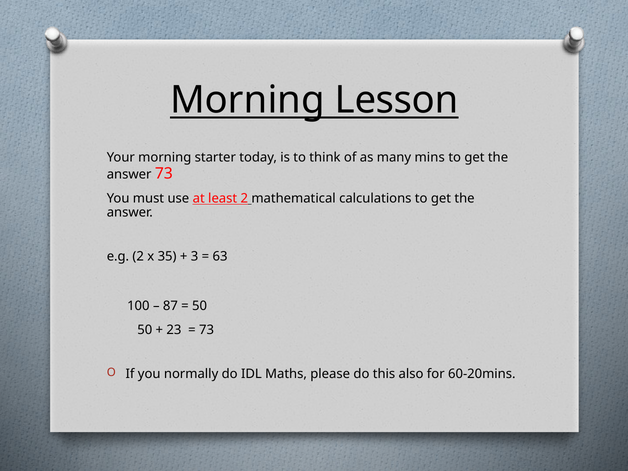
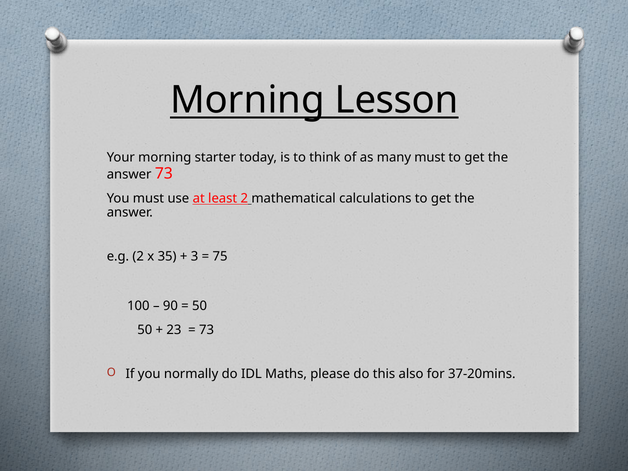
many mins: mins -> must
63: 63 -> 75
87: 87 -> 90
60-20mins: 60-20mins -> 37-20mins
